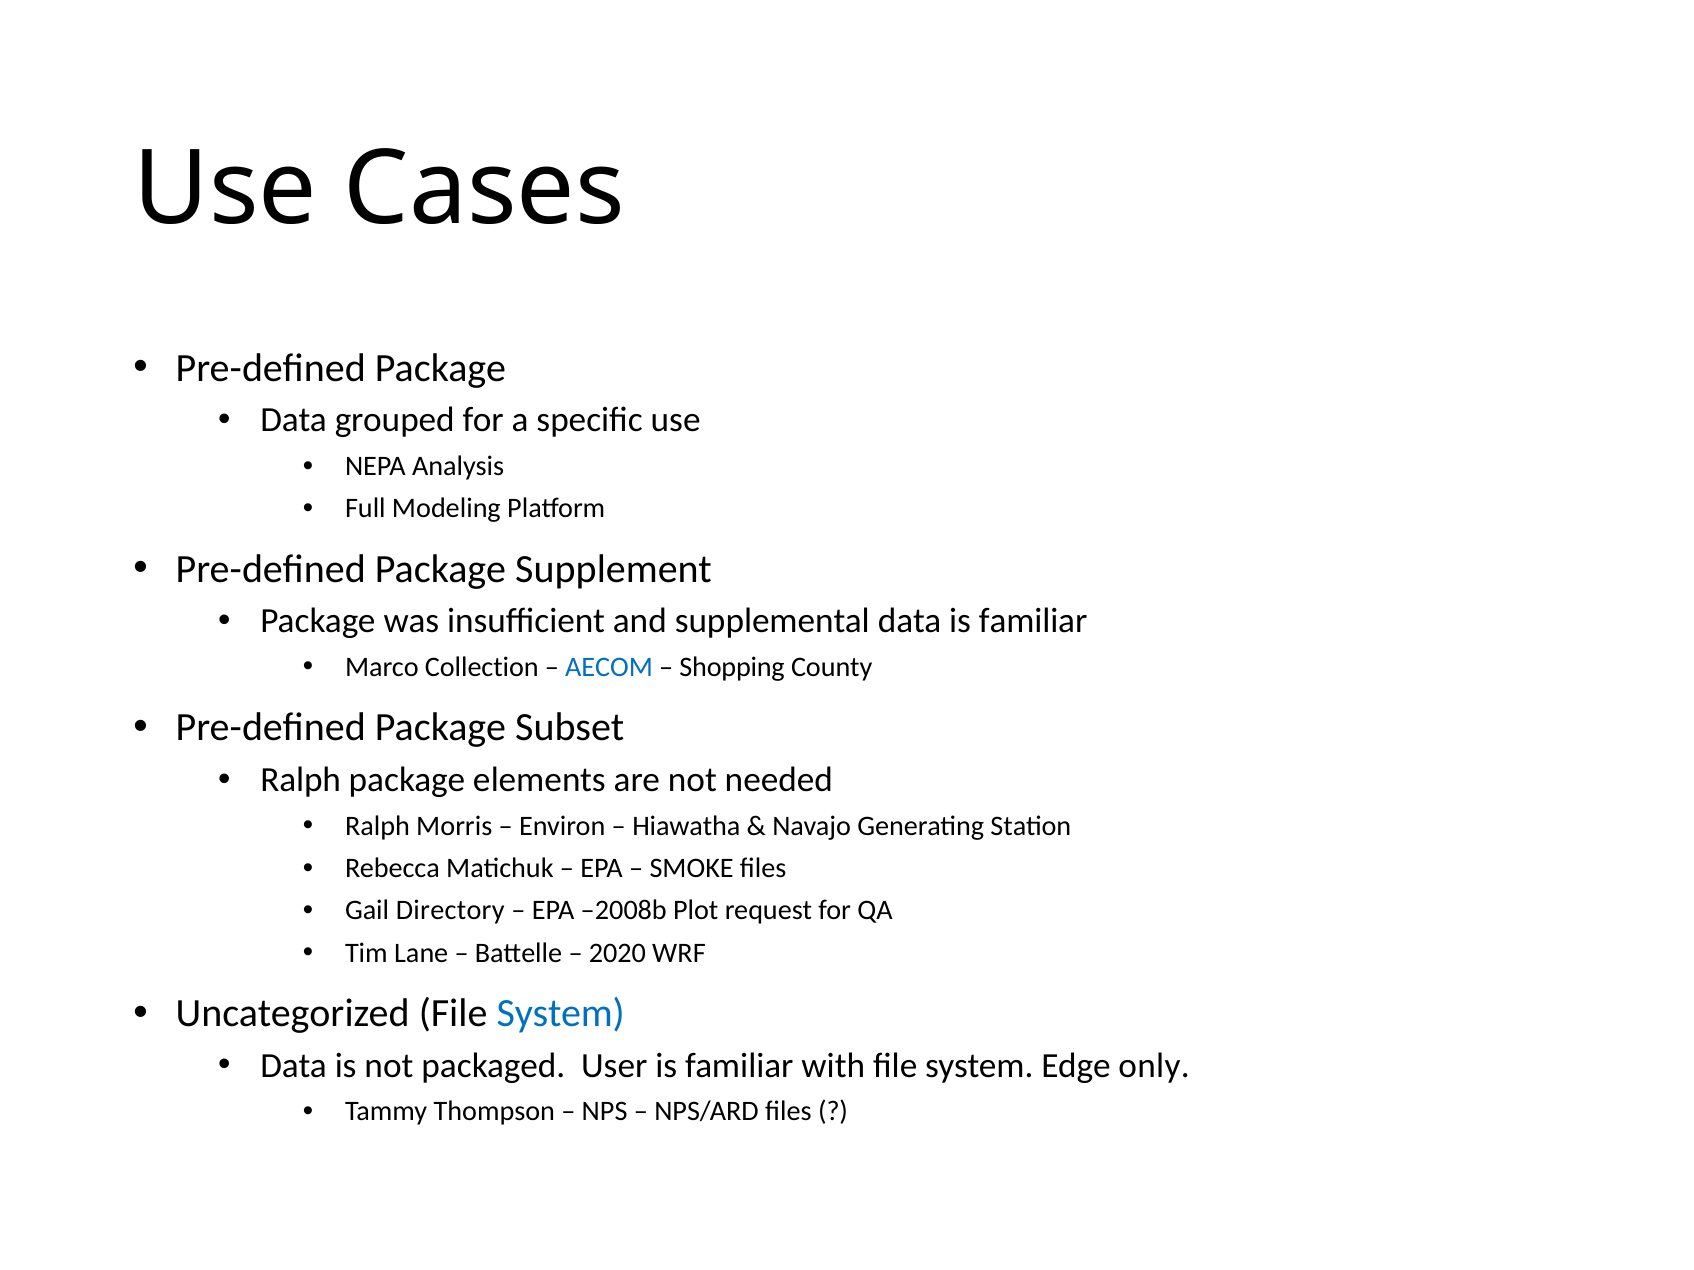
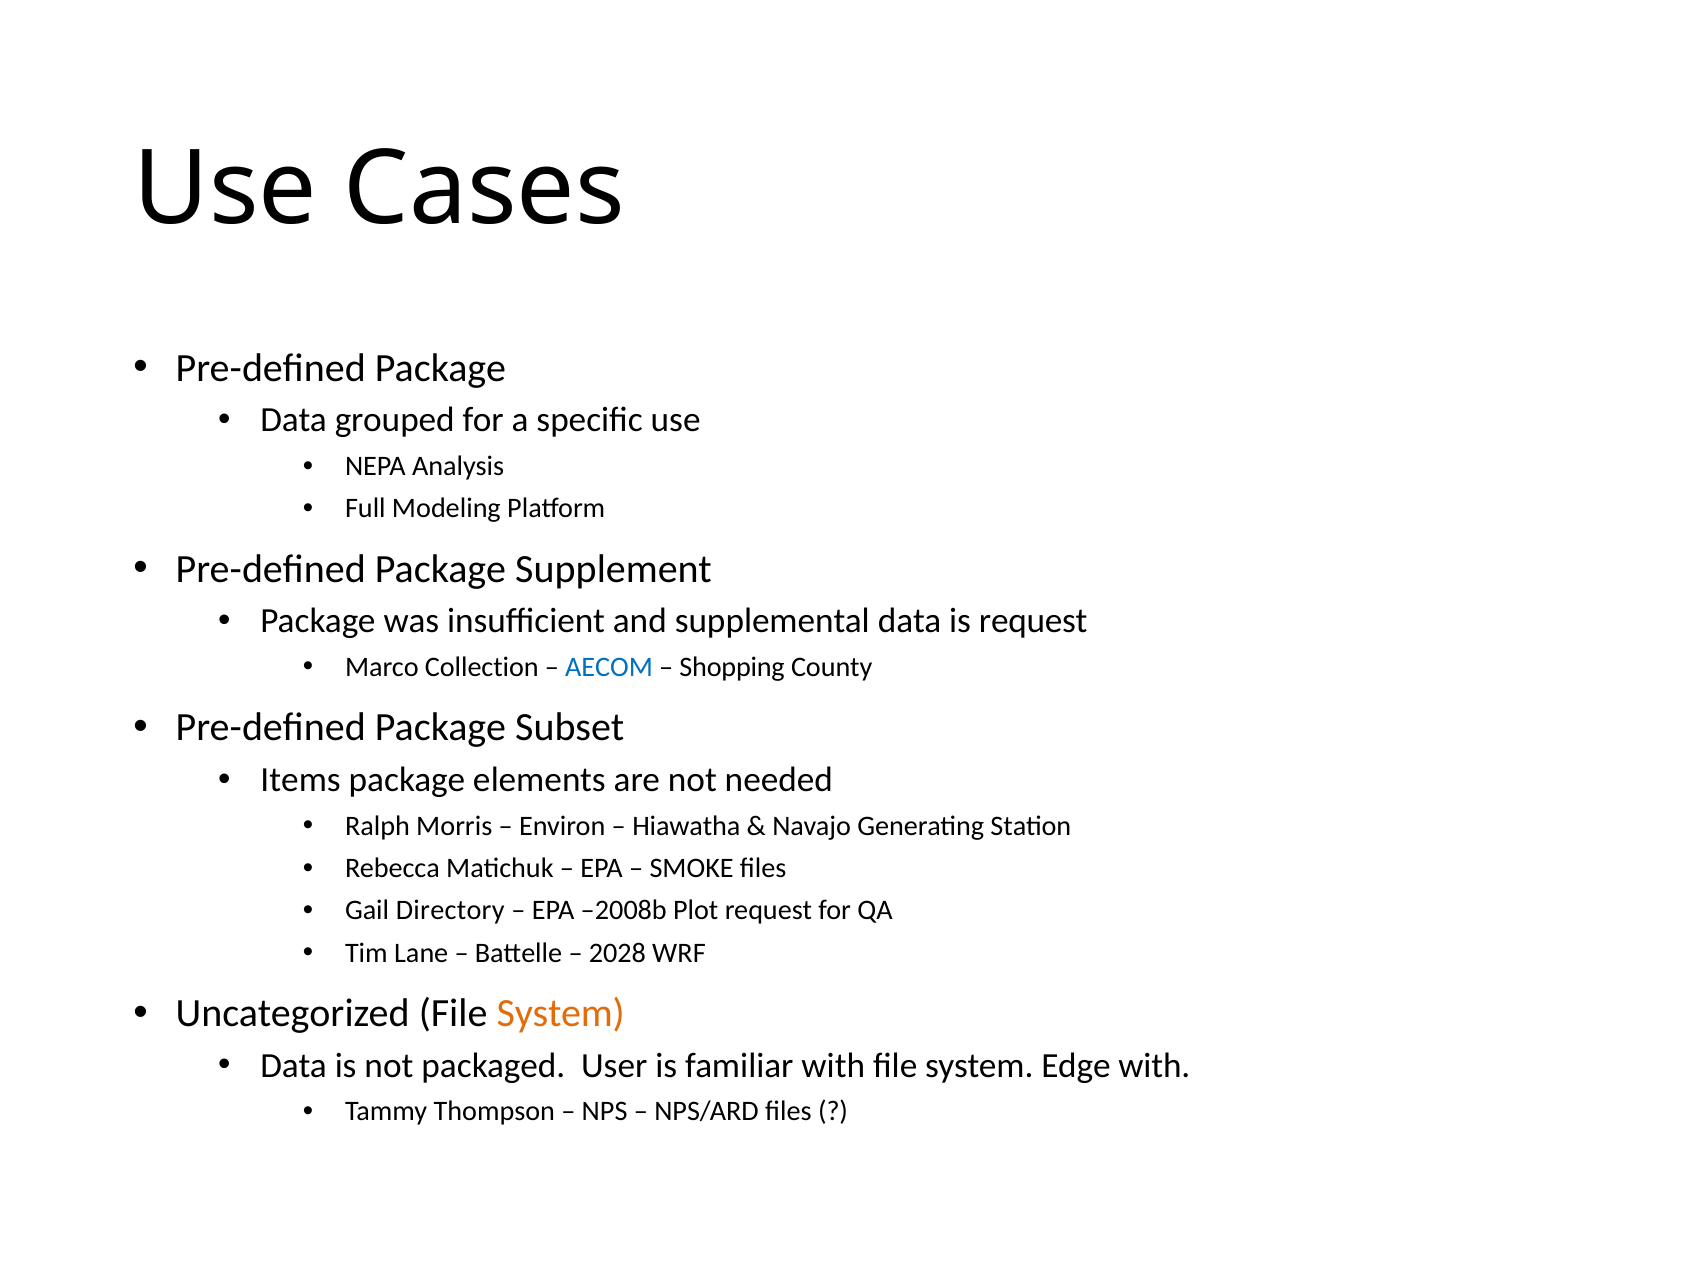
data is familiar: familiar -> request
Ralph at (301, 780): Ralph -> Items
2020: 2020 -> 2028
System at (561, 1013) colour: blue -> orange
Edge only: only -> with
